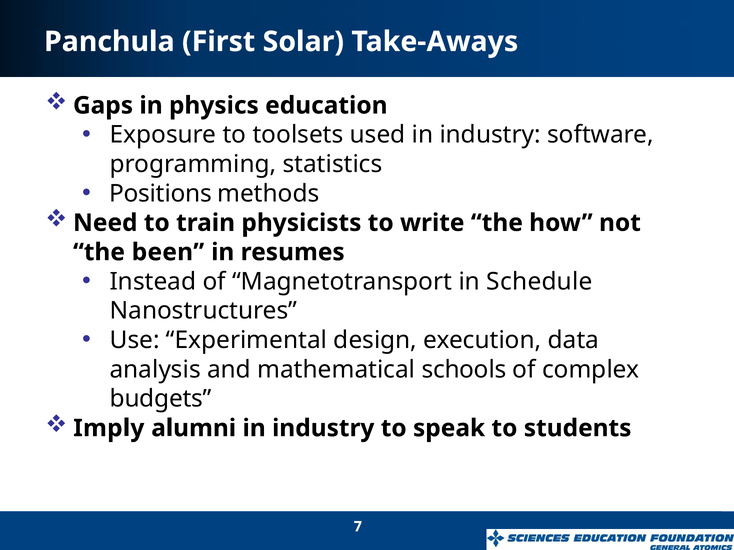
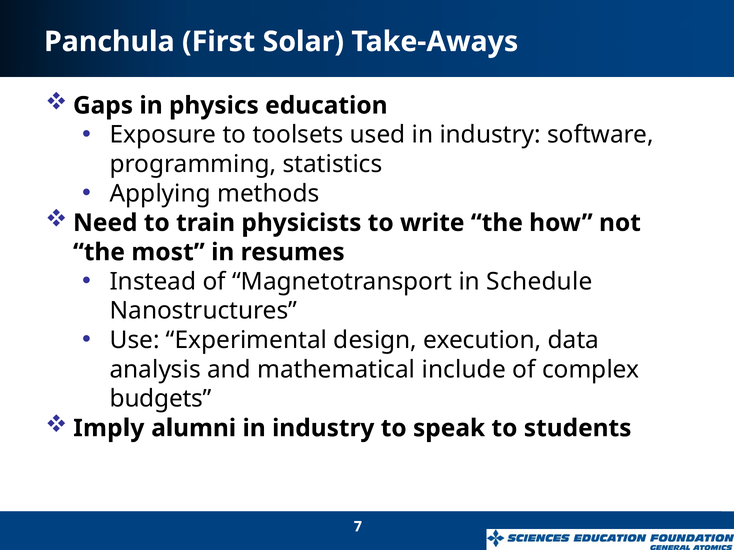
Positions: Positions -> Applying
been: been -> most
schools: schools -> include
